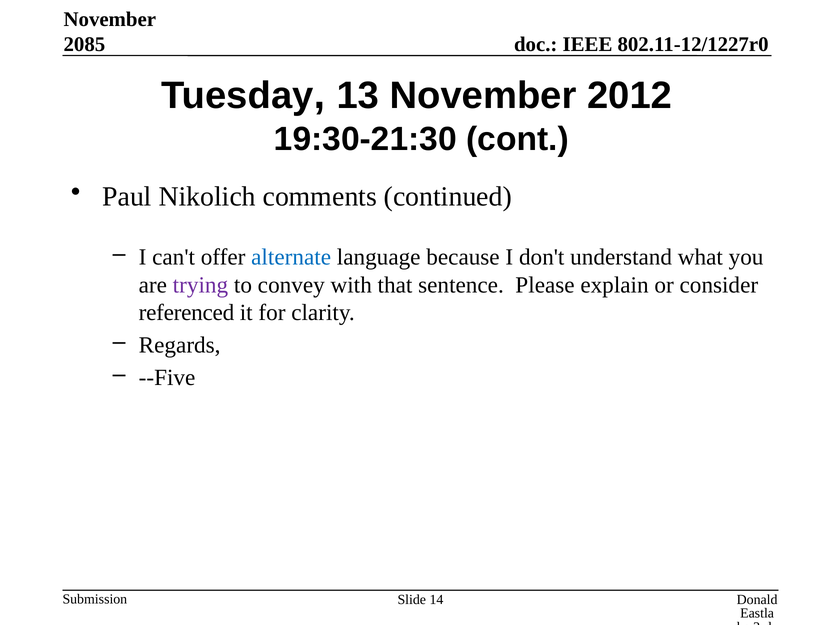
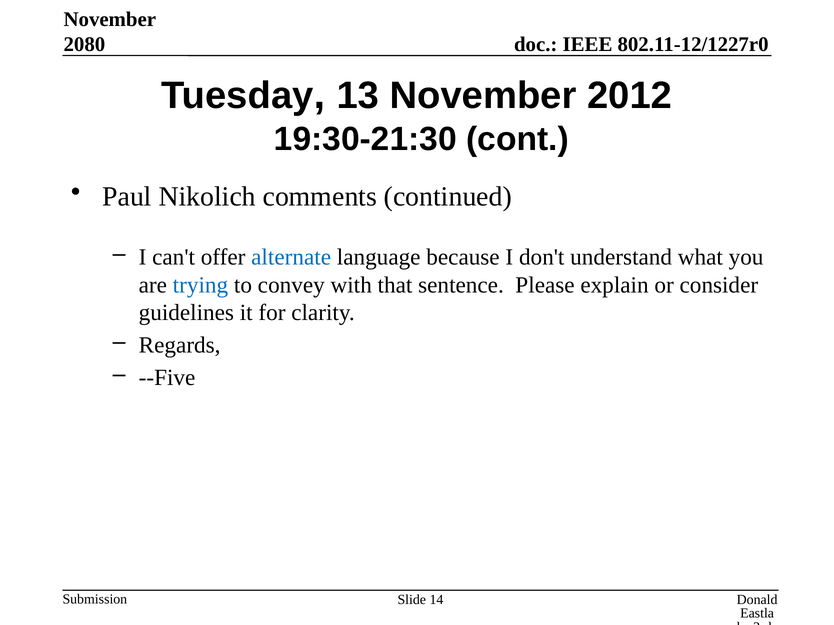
2085: 2085 -> 2080
trying colour: purple -> blue
referenced: referenced -> guidelines
